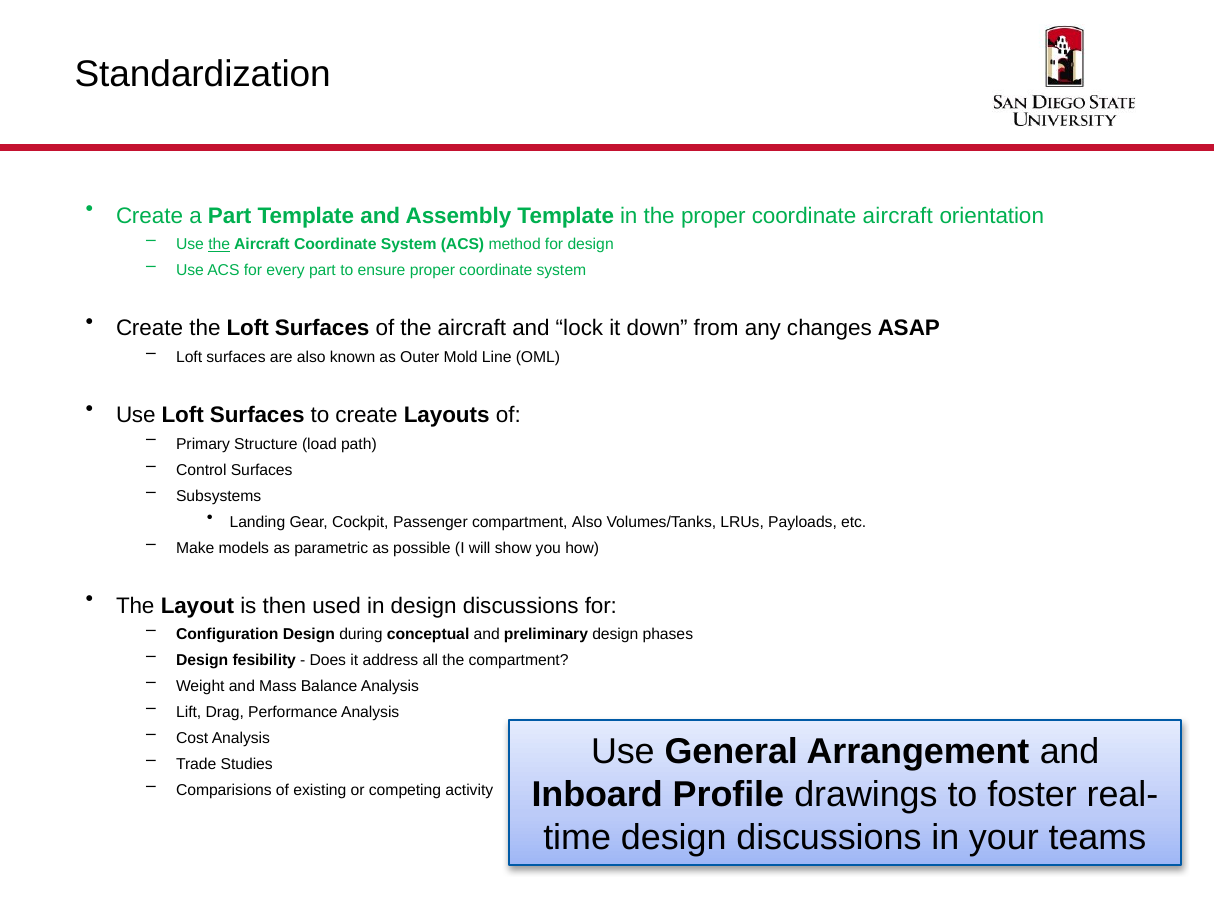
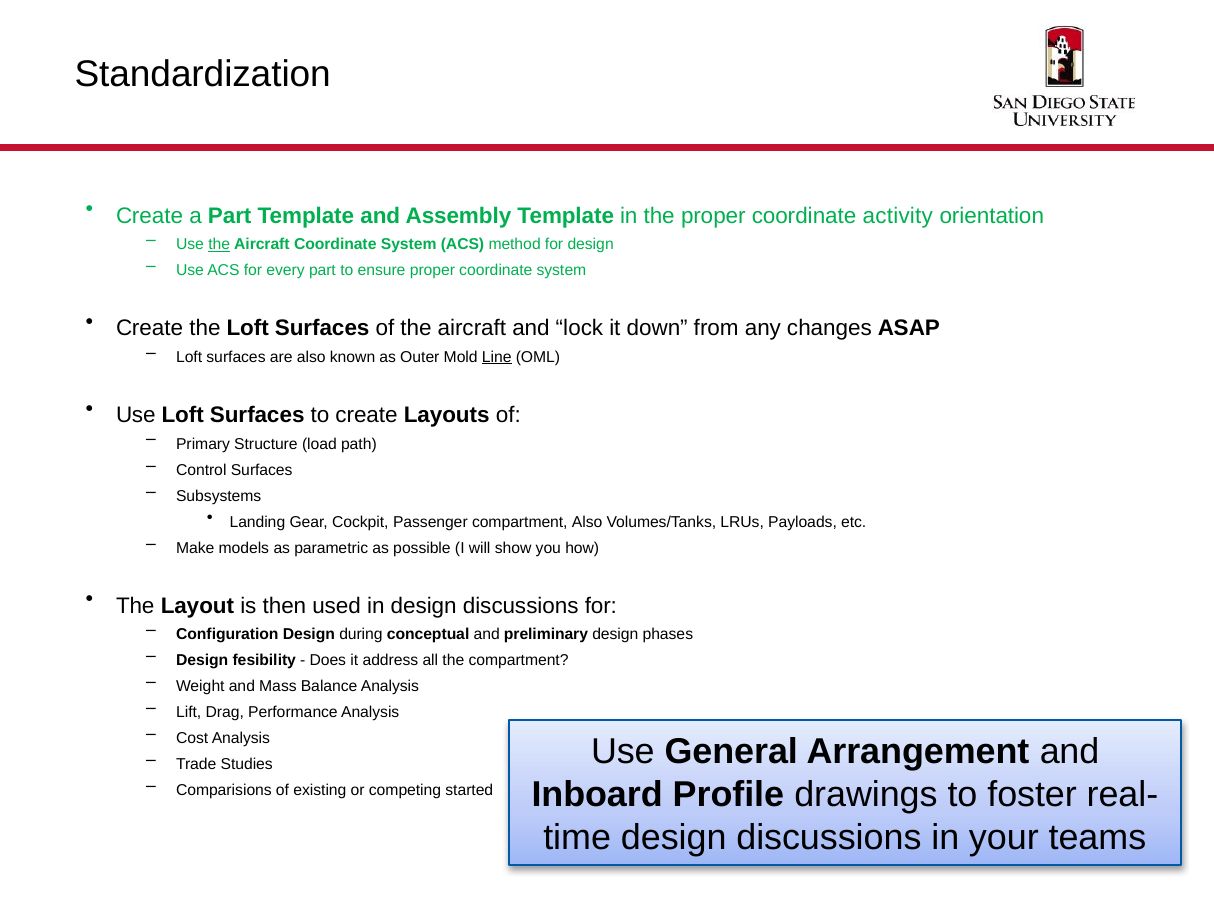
coordinate aircraft: aircraft -> activity
Line underline: none -> present
activity: activity -> started
